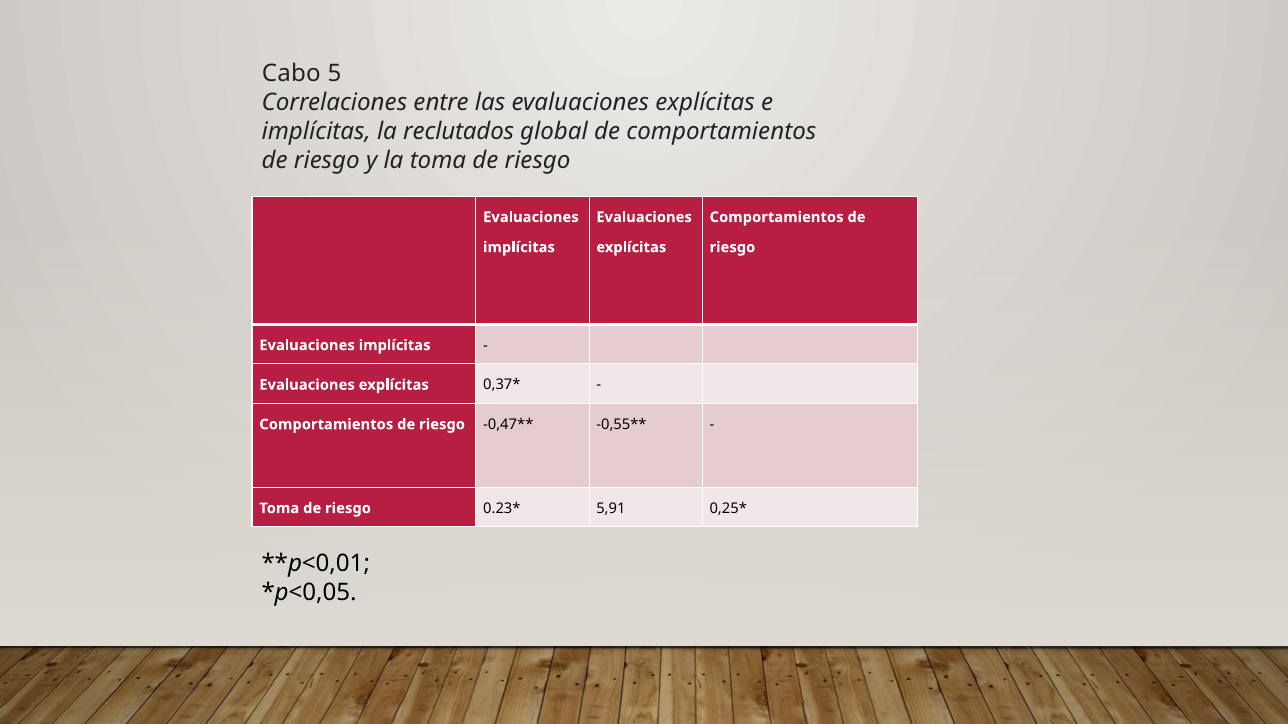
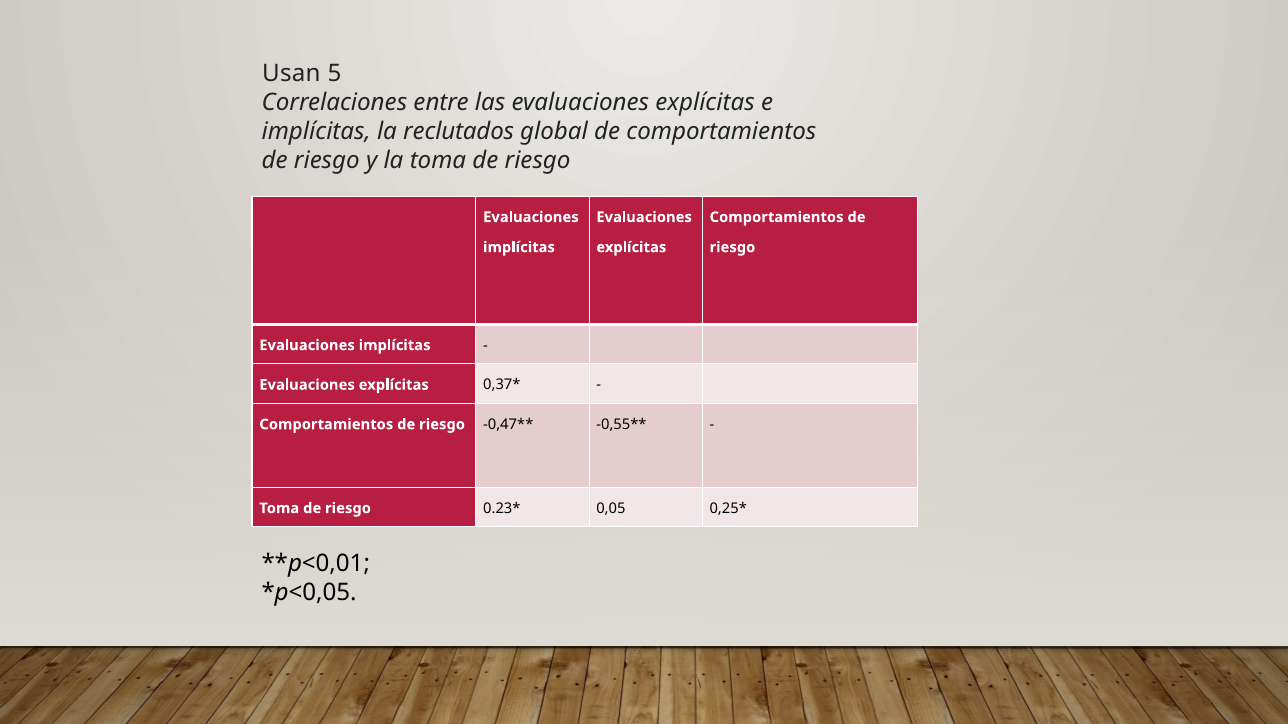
Cabo: Cabo -> Usan
5,91: 5,91 -> 0,05
